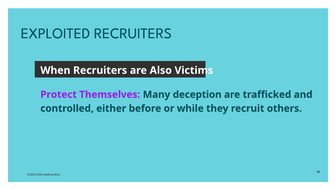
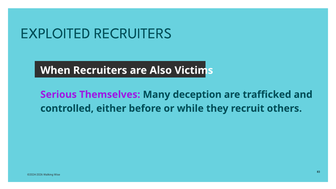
Protect: Protect -> Serious
